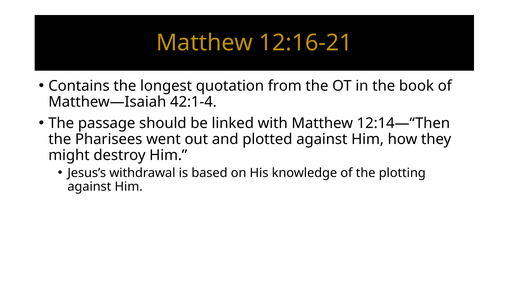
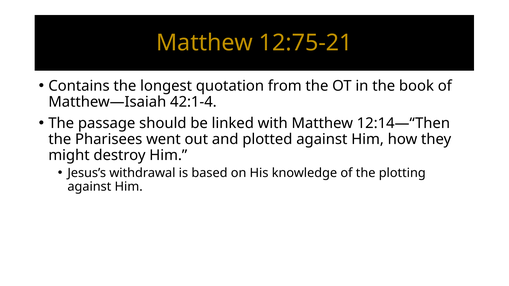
12:16-21: 12:16-21 -> 12:75-21
